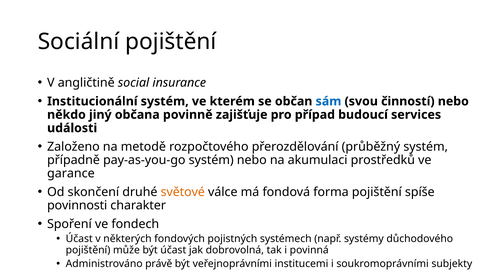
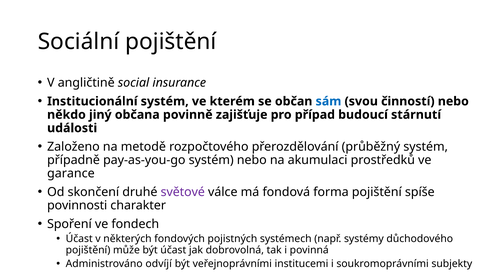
services: services -> stárnutí
světové colour: orange -> purple
právě: právě -> odvíjí
